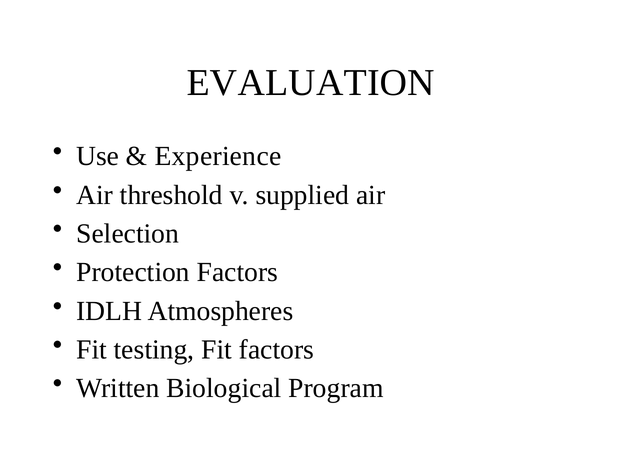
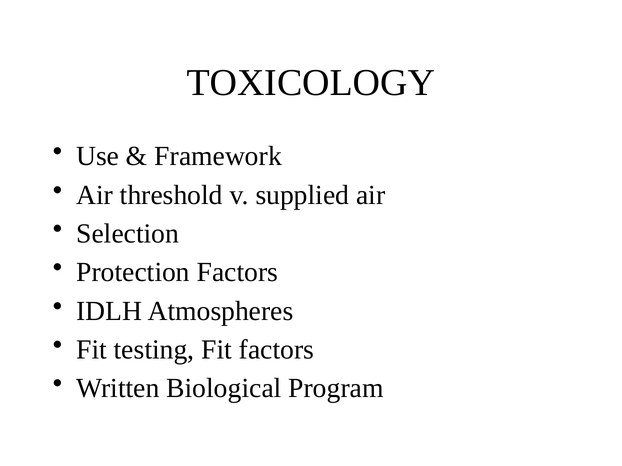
EVALUATION: EVALUATION -> TOXICOLOGY
Experience: Experience -> Framework
